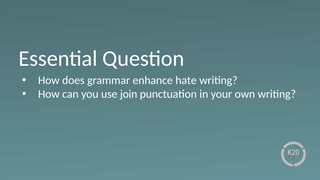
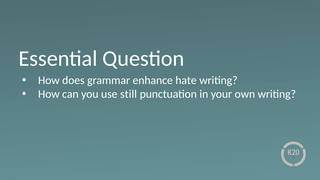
join: join -> still
